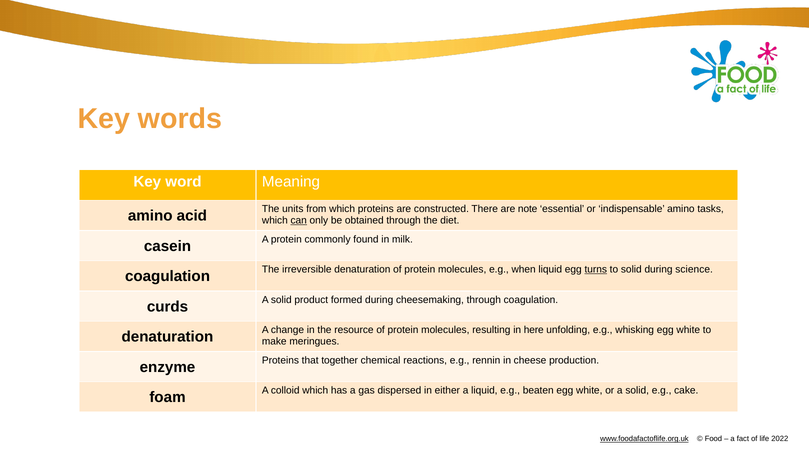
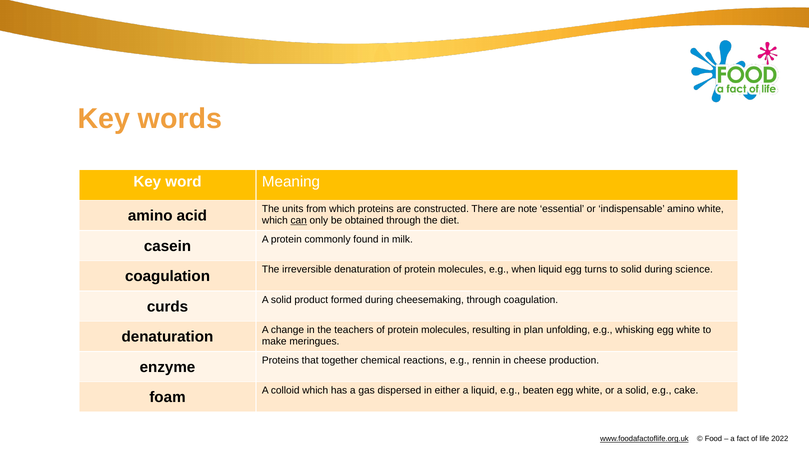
amino tasks: tasks -> white
turns underline: present -> none
resource: resource -> teachers
here: here -> plan
